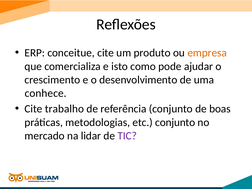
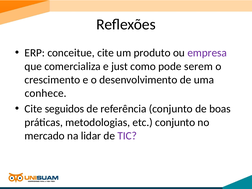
empresa colour: orange -> purple
isto: isto -> just
ajudar: ajudar -> serem
trabalho: trabalho -> seguidos
